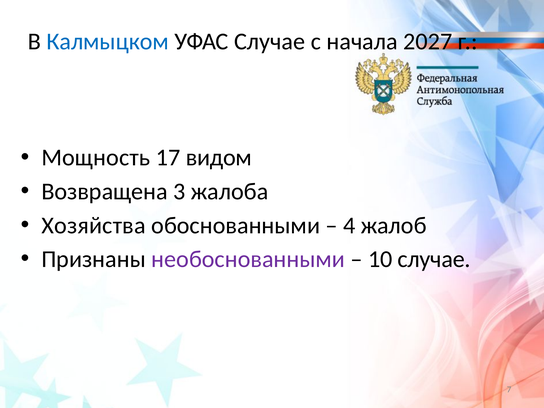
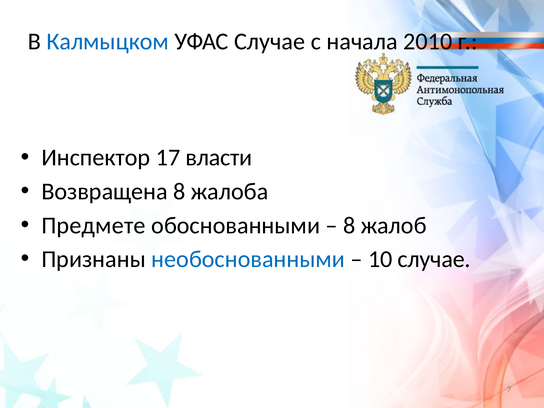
2027: 2027 -> 2010
Мощность: Мощность -> Инспектор
видом: видом -> власти
Возвращена 3: 3 -> 8
Хозяйства: Хозяйства -> Предмете
4 at (349, 225): 4 -> 8
необоснованными colour: purple -> blue
